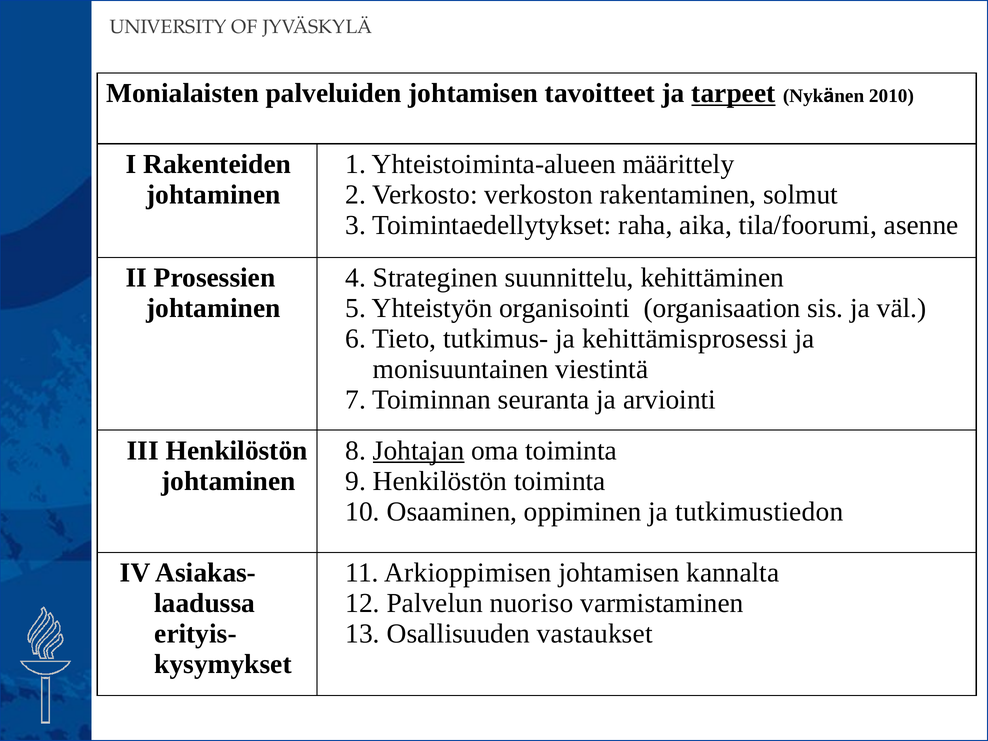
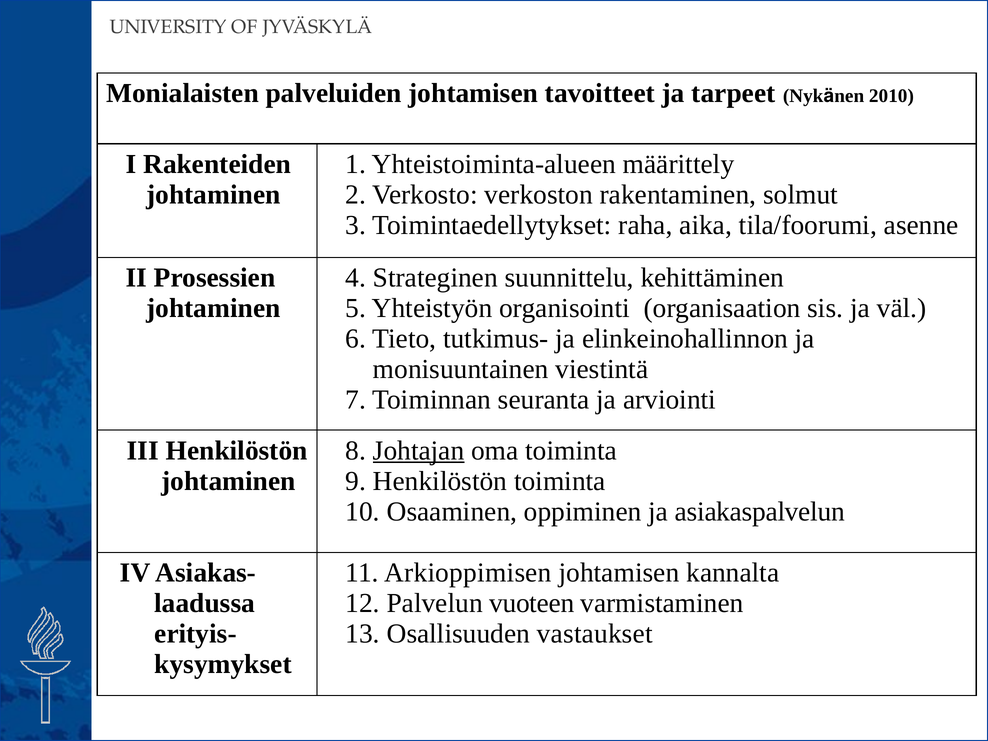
tarpeet underline: present -> none
kehittämisprosessi: kehittämisprosessi -> elinkeinohallinnon
tutkimustiedon: tutkimustiedon -> asiakaspalvelun
nuoriso: nuoriso -> vuoteen
